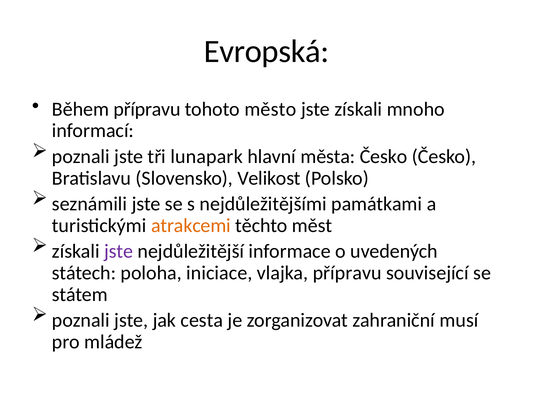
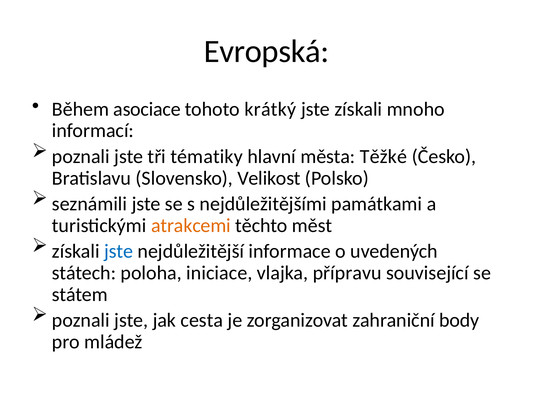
Během přípravu: přípravu -> asociace
město: město -> krátký
lunapark: lunapark -> tématiky
města Česko: Česko -> Těžké
jste at (119, 252) colour: purple -> blue
musí: musí -> body
